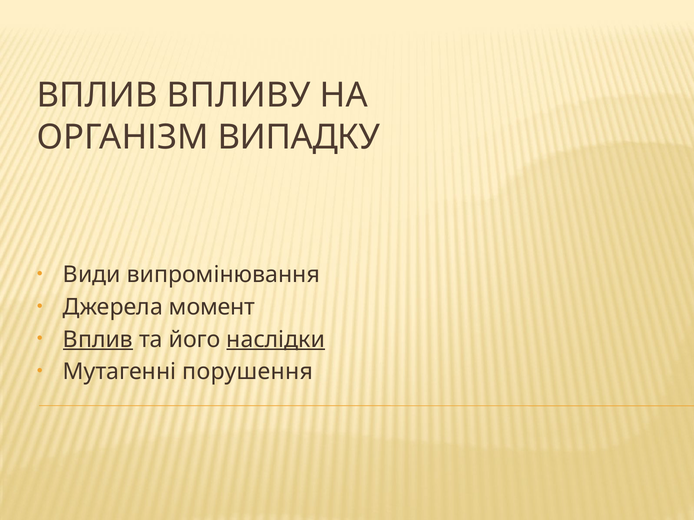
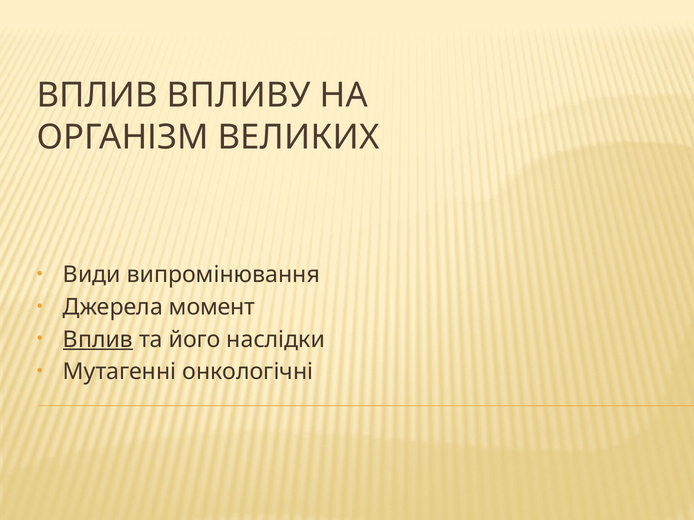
ВИПАДКУ: ВИПАДКУ -> ВЕЛИКИХ
наслідки underline: present -> none
порушення: порушення -> онкологічні
